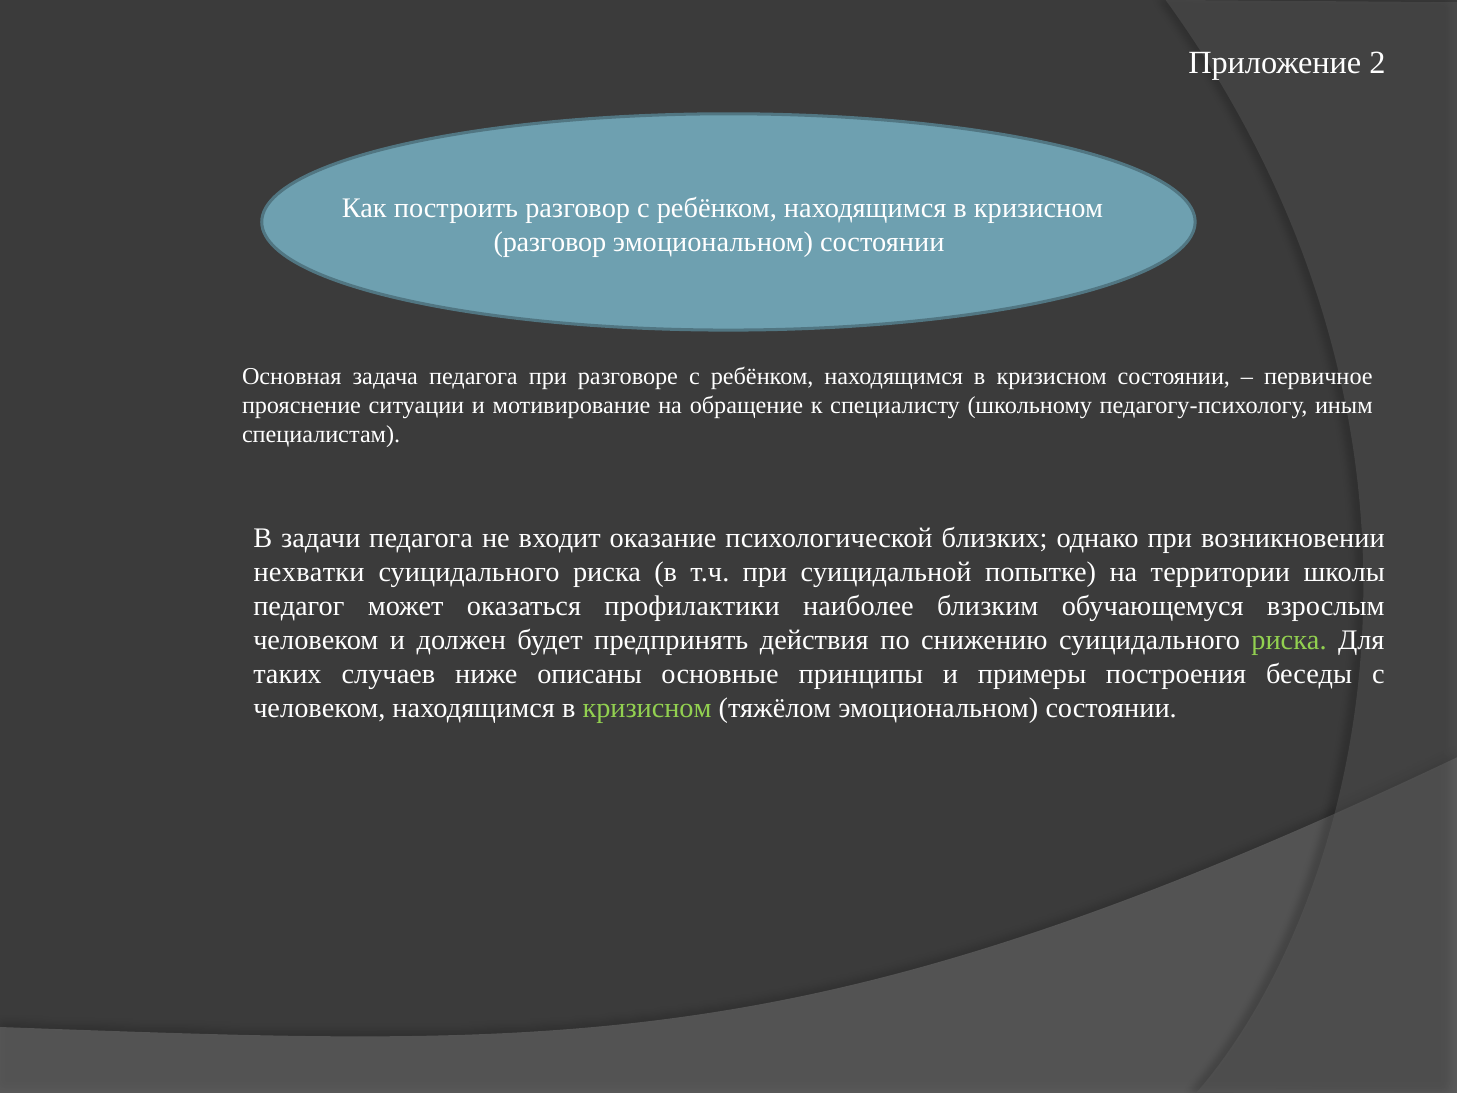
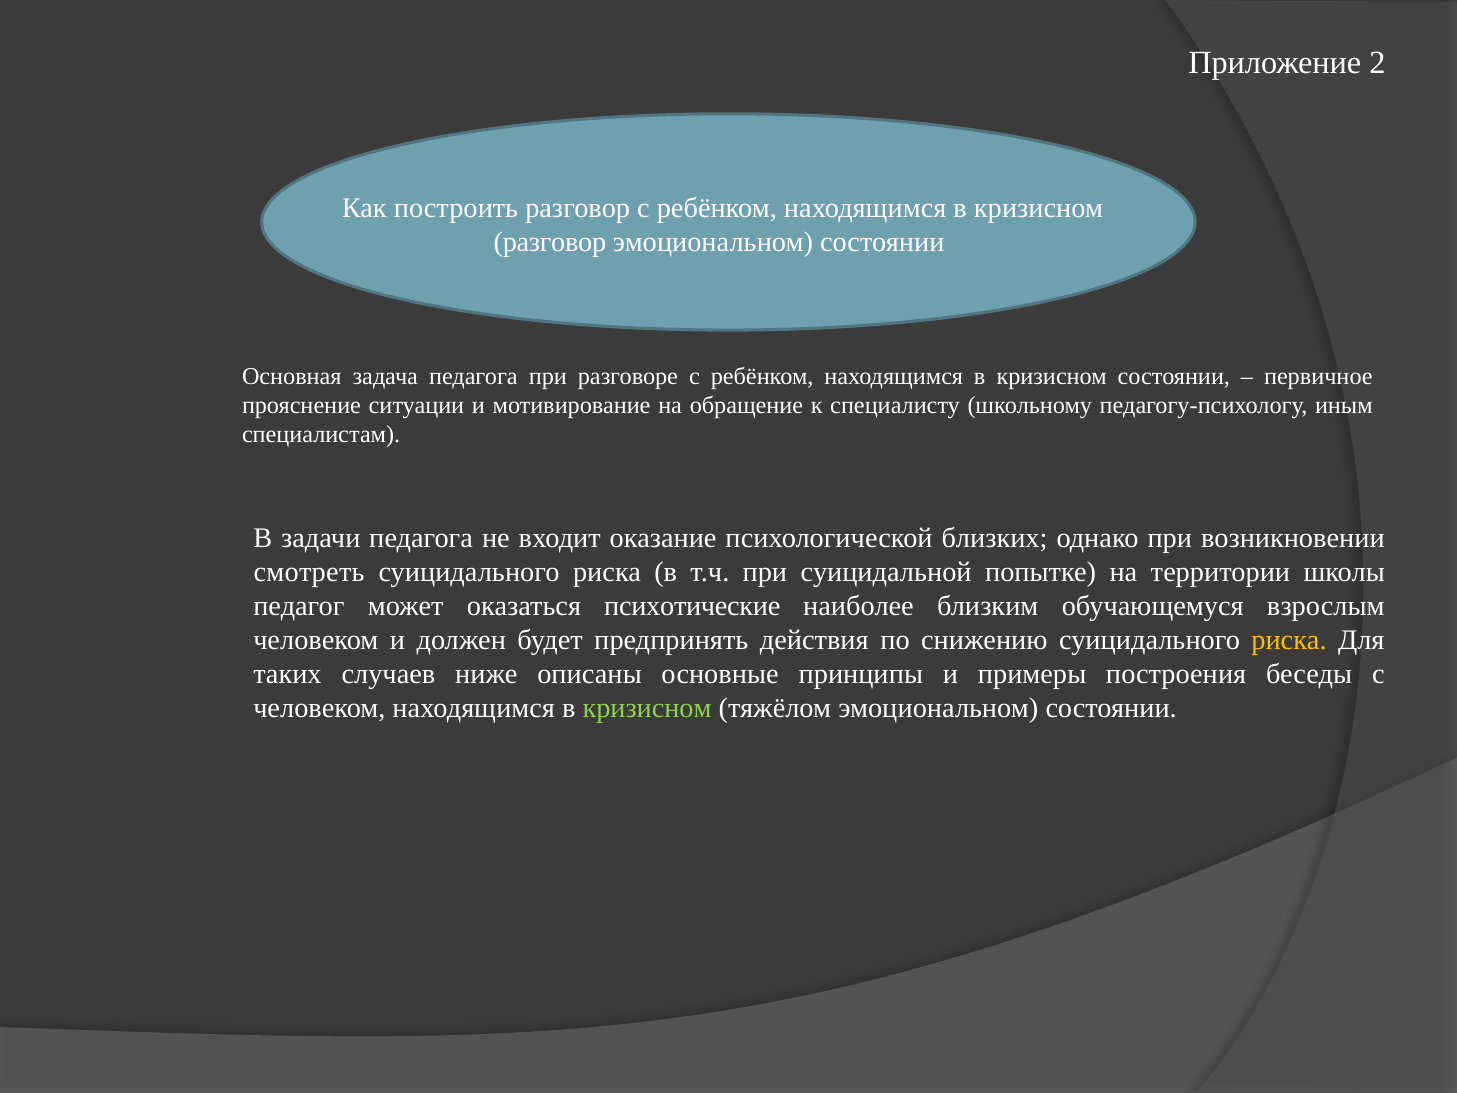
нехватки: нехватки -> смотреть
профилактики: профилактики -> психотические
риска at (1289, 640) colour: light green -> yellow
